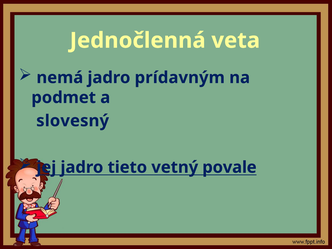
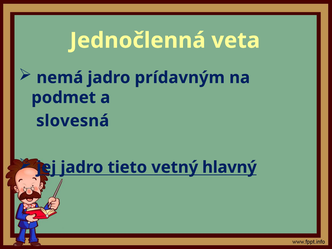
slovesný: slovesný -> slovesná
povale: povale -> hlavný
